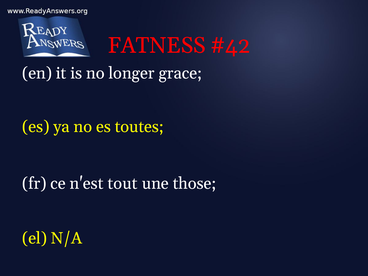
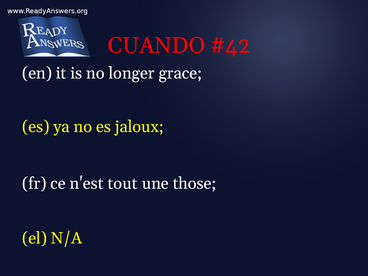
FATNESS: FATNESS -> CUANDO
toutes: toutes -> jaloux
